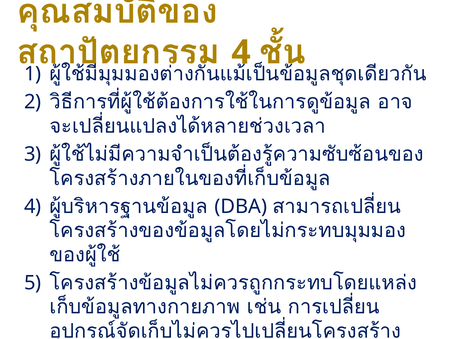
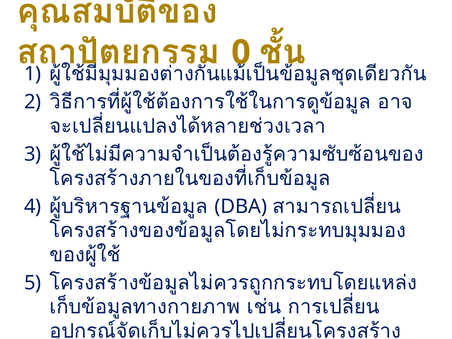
4 at (241, 52): 4 -> 0
